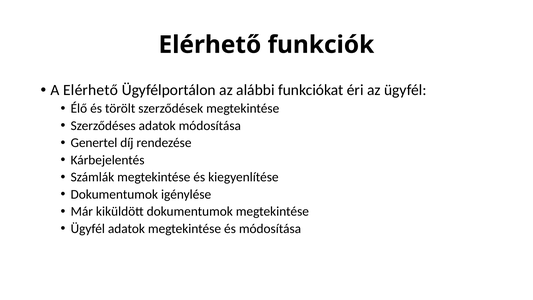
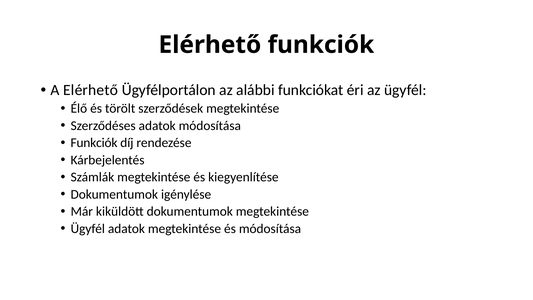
Genertel at (94, 143): Genertel -> Funkciók
